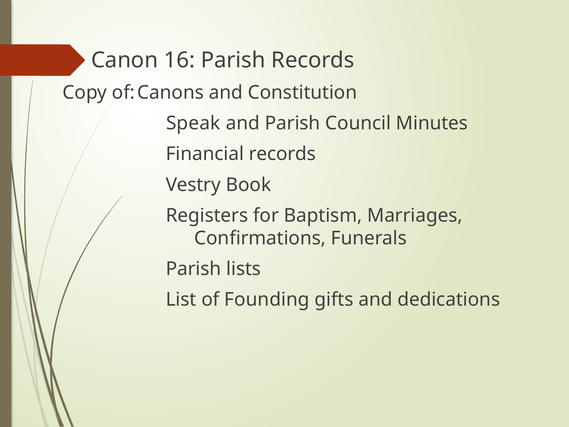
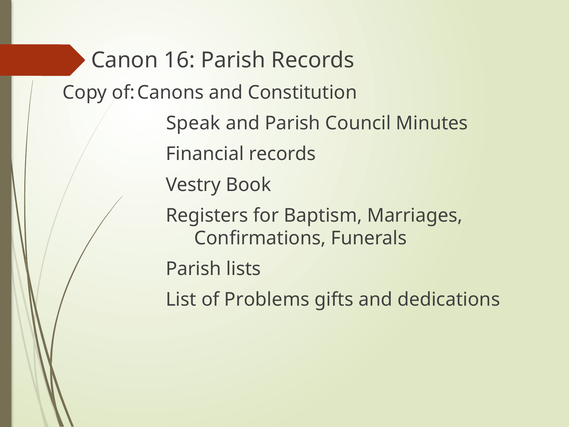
Founding: Founding -> Problems
